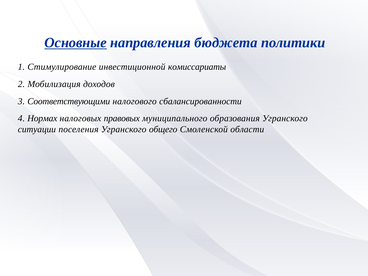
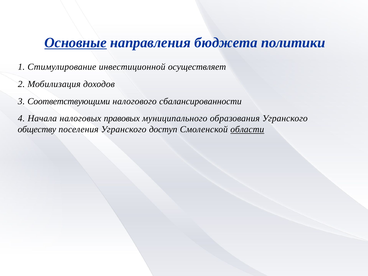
комиссариаты: комиссариаты -> осуществляет
Нормах: Нормах -> Начала
ситуации: ситуации -> обществу
общего: общего -> доступ
области underline: none -> present
